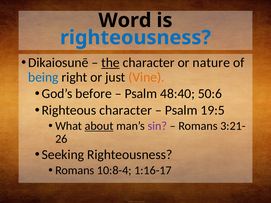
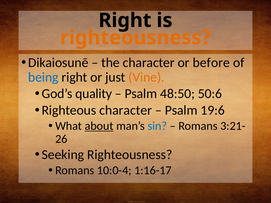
Word at (125, 20): Word -> Right
righteousness at (135, 38) colour: blue -> orange
the underline: present -> none
nature: nature -> before
before: before -> quality
48:40: 48:40 -> 48:50
19:5: 19:5 -> 19:6
sin colour: purple -> blue
10:8-4: 10:8-4 -> 10:0-4
